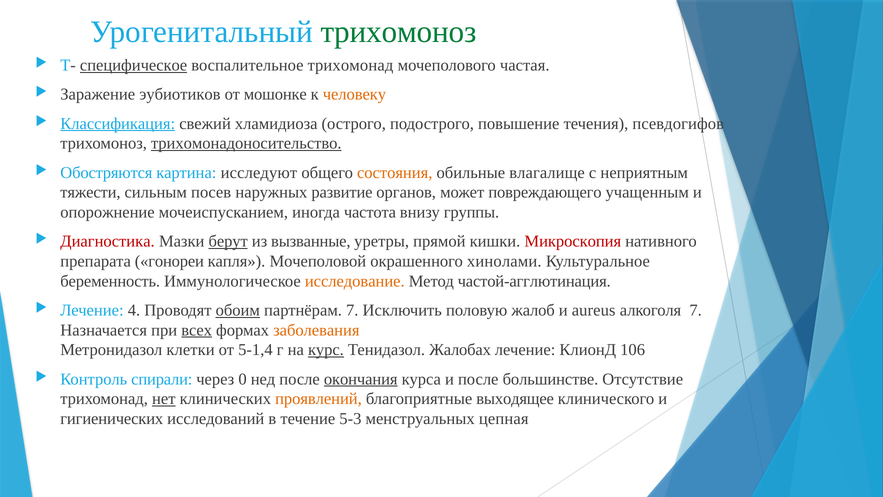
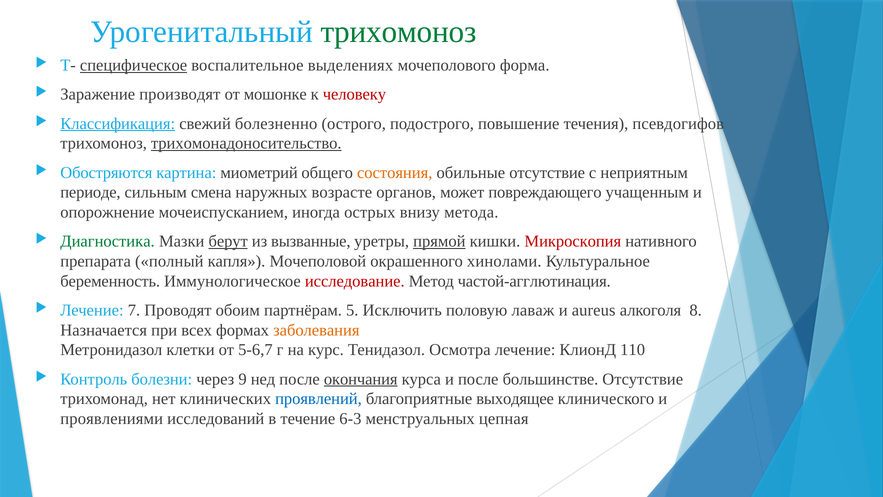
воспалительное трихомонад: трихомонад -> выделениях
частая: частая -> форма
эубиотиков: эубиотиков -> производят
человеку colour: orange -> red
хламидиоза: хламидиоза -> болезненно
исследуют: исследуют -> миометрий
обильные влагалище: влагалище -> отсутствие
тяжести: тяжести -> периоде
посев: посев -> смена
развитие: развитие -> возрасте
частота: частота -> острых
группы: группы -> метода
Диагностика colour: red -> green
прямой underline: none -> present
гонореи: гонореи -> полный
исследование colour: orange -> red
4: 4 -> 7
обоим underline: present -> none
партнёрам 7: 7 -> 5
жалоб: жалоб -> лаваж
алкоголя 7: 7 -> 8
всех underline: present -> none
5-1,4: 5-1,4 -> 5-6,7
курс underline: present -> none
Жалобах: Жалобах -> Осмотра
106: 106 -> 110
спирали: спирали -> болезни
0: 0 -> 9
нет underline: present -> none
проявлений colour: orange -> blue
гигиенических: гигиенических -> проявлениями
5-3: 5-3 -> 6-3
